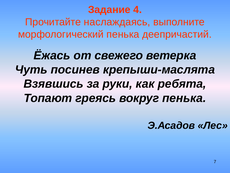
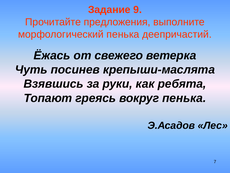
4: 4 -> 9
наслаждаясь: наслаждаясь -> предложения
